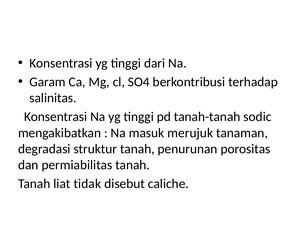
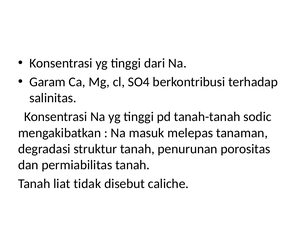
merujuk: merujuk -> melepas
